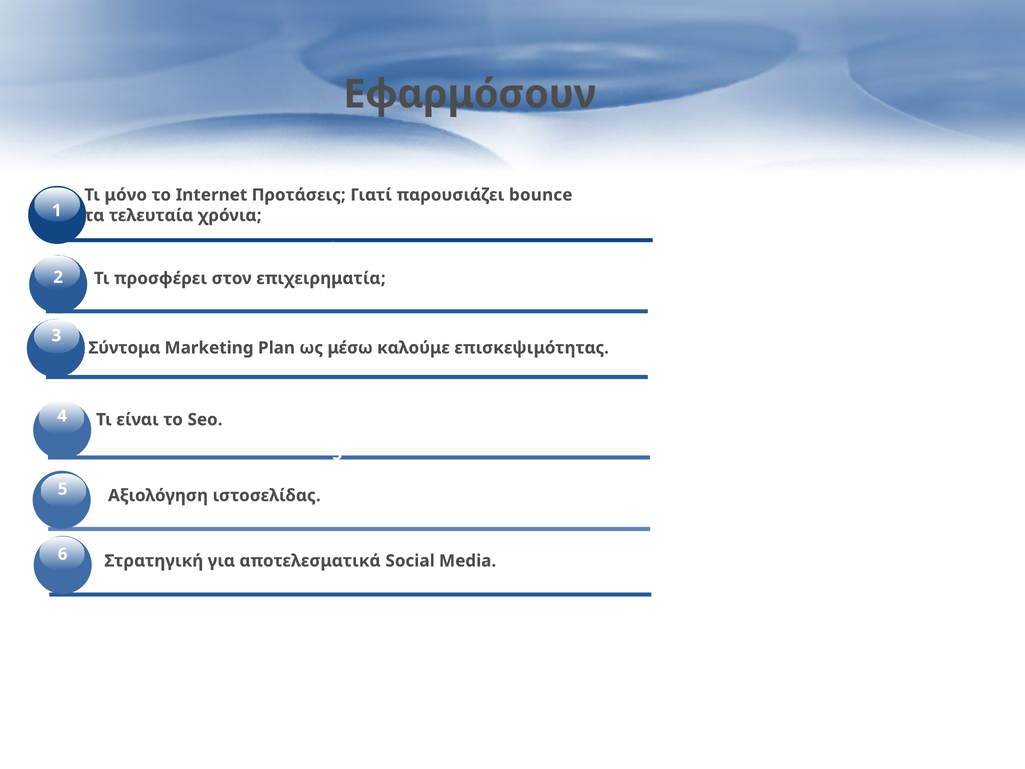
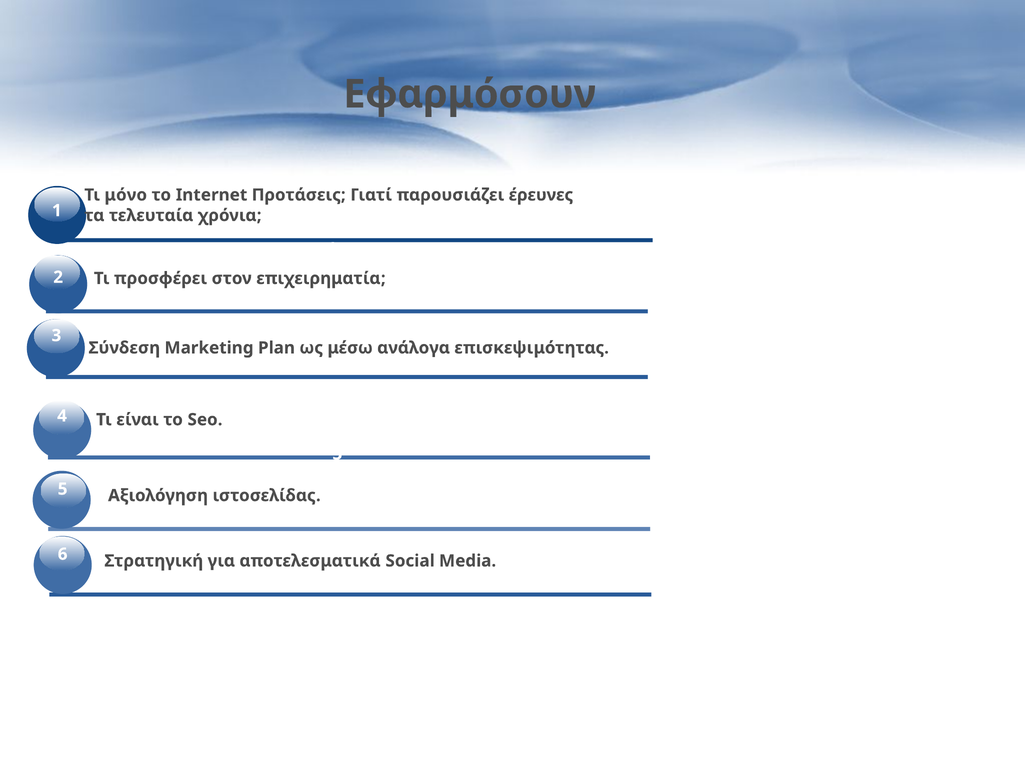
bounce: bounce -> έρευνες
Σύντομα: Σύντομα -> Σύνδεση
καλούμε: καλούμε -> ανάλογα
